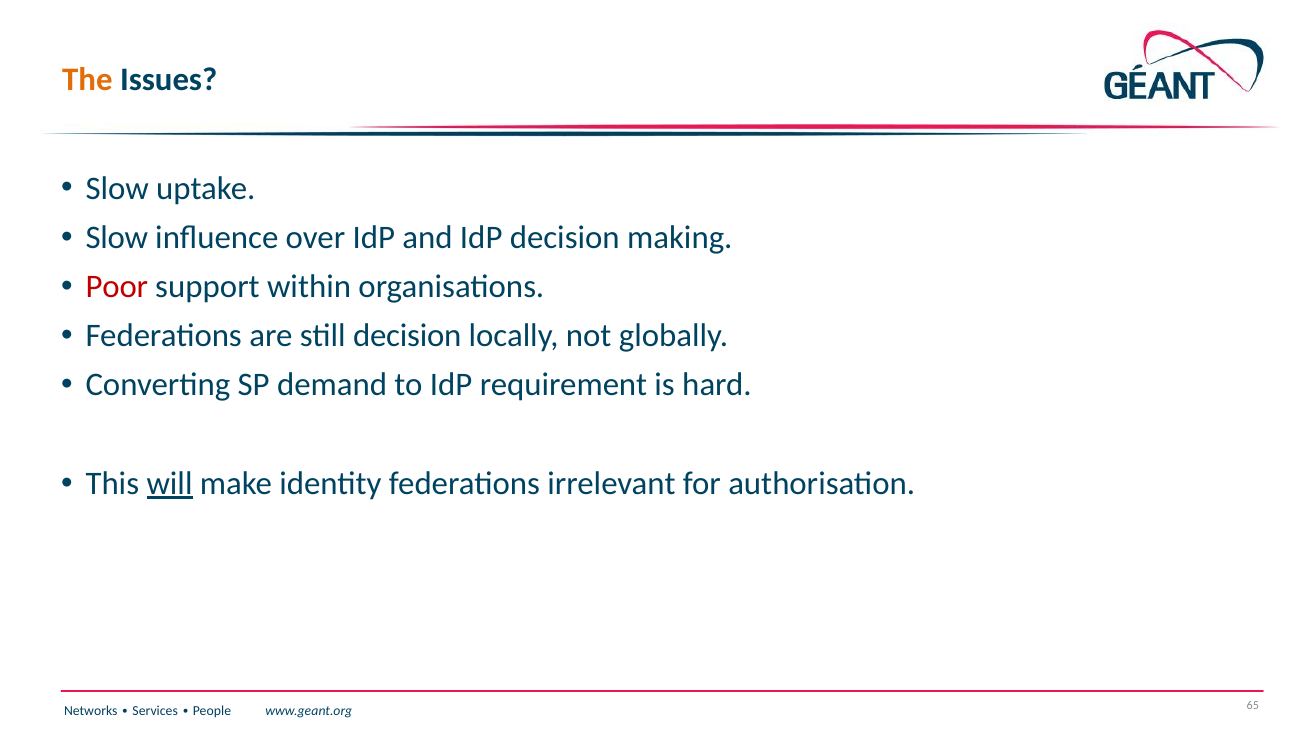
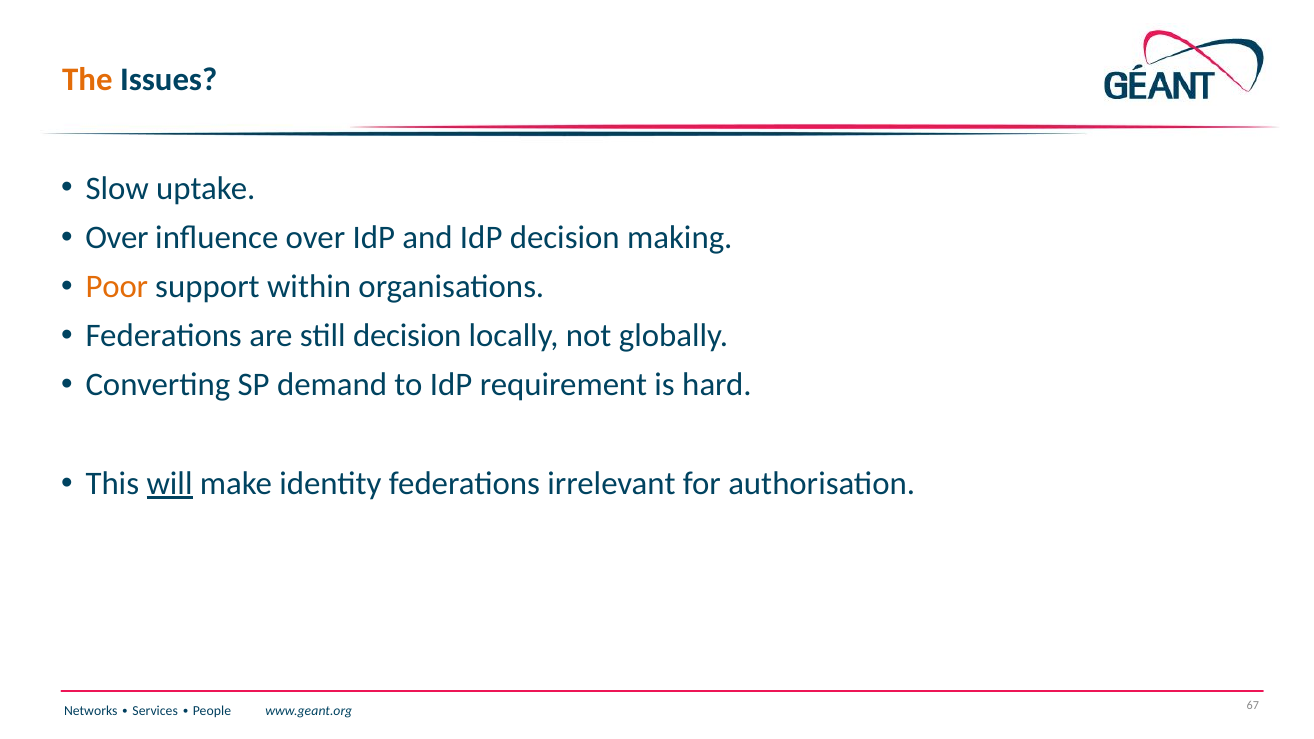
Slow at (117, 238): Slow -> Over
Poor colour: red -> orange
65: 65 -> 67
